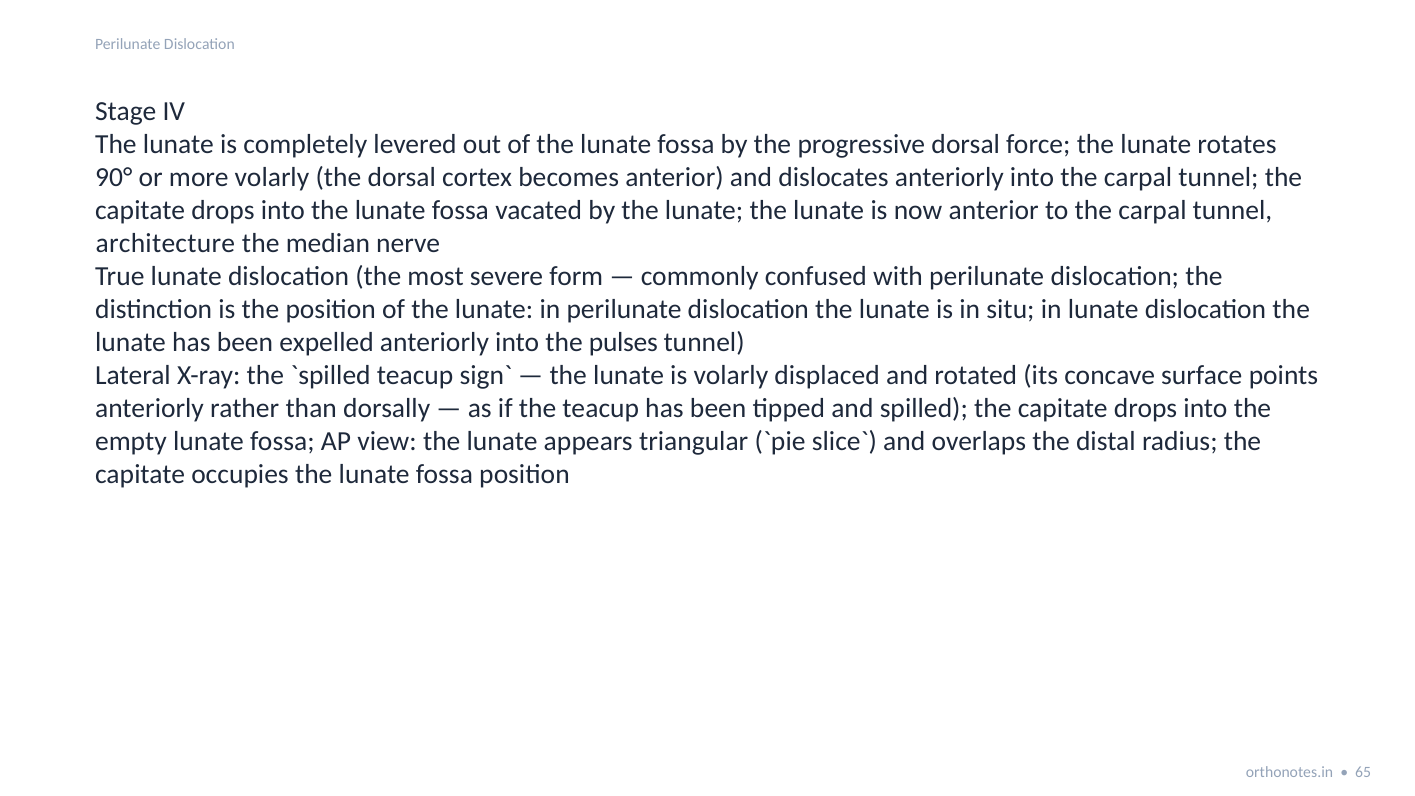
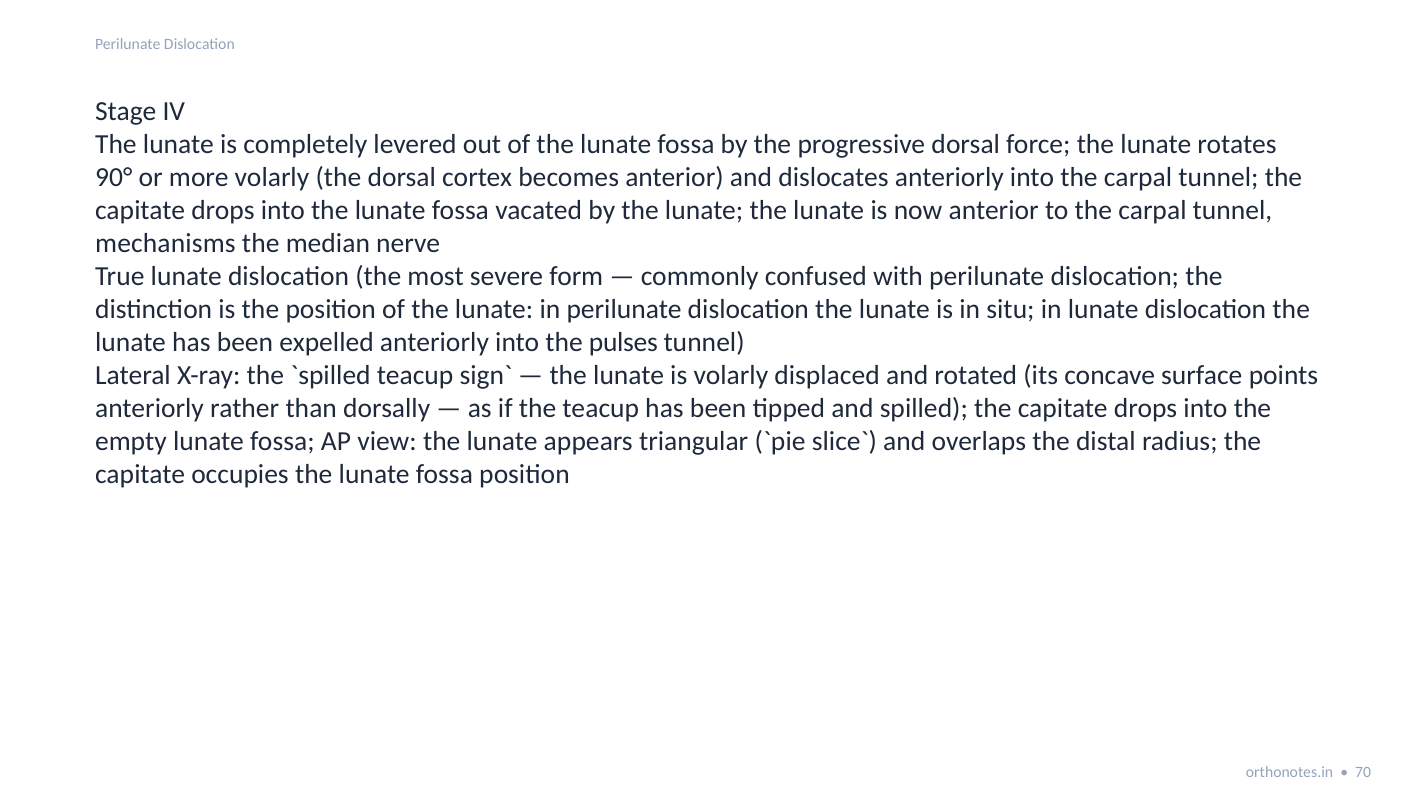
architecture: architecture -> mechanisms
65: 65 -> 70
